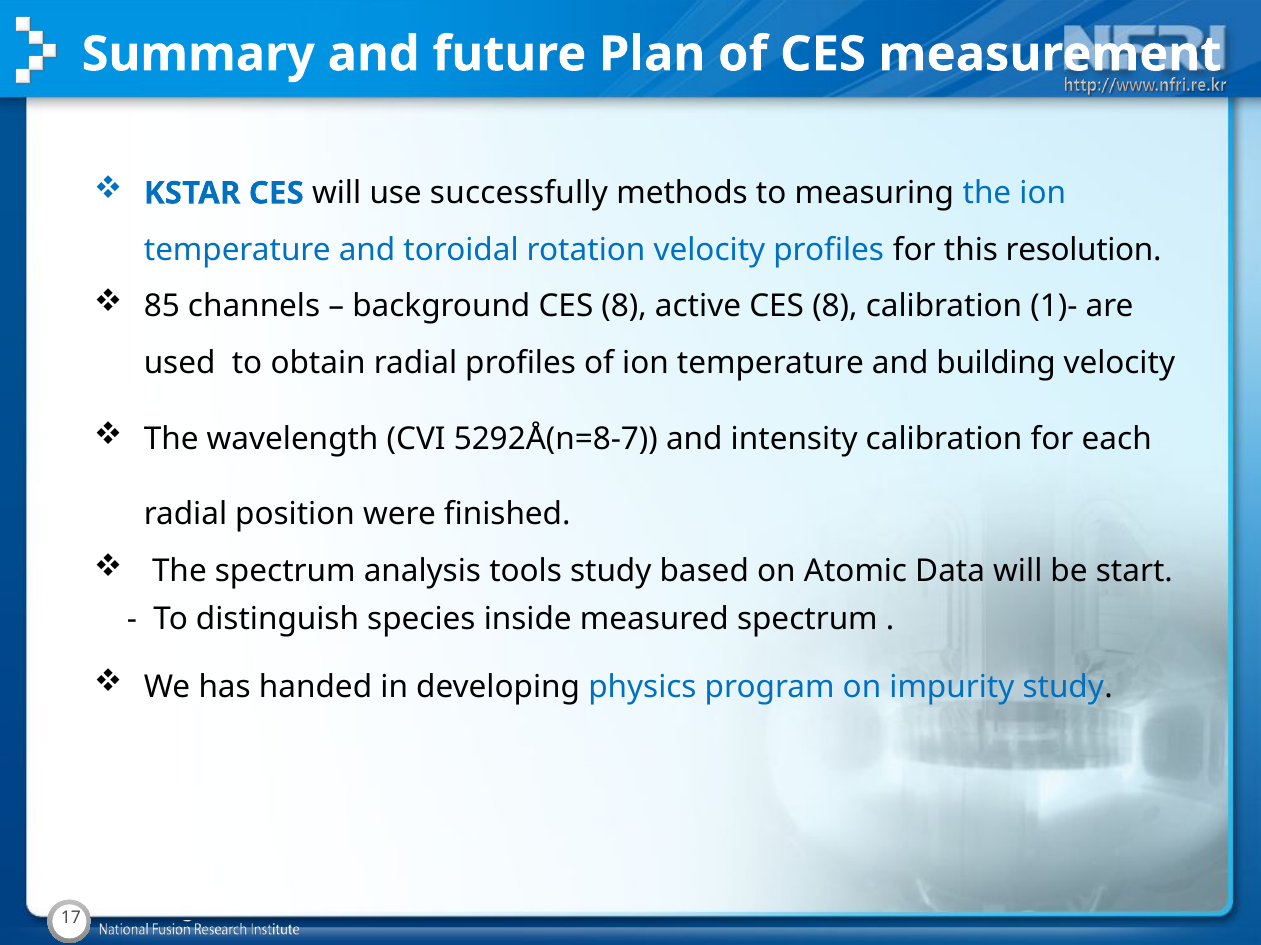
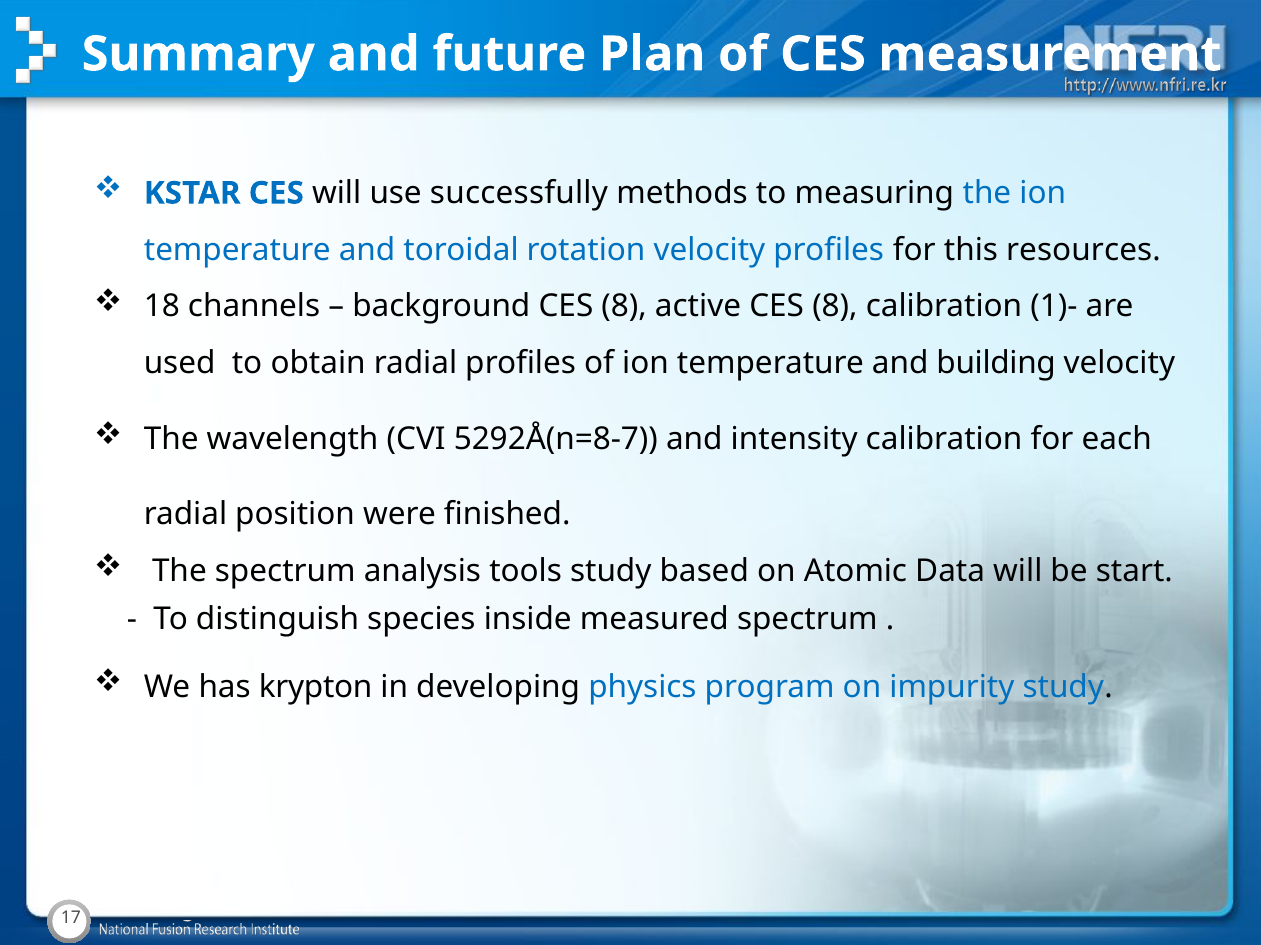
resolution: resolution -> resources
85: 85 -> 18
handed: handed -> krypton
